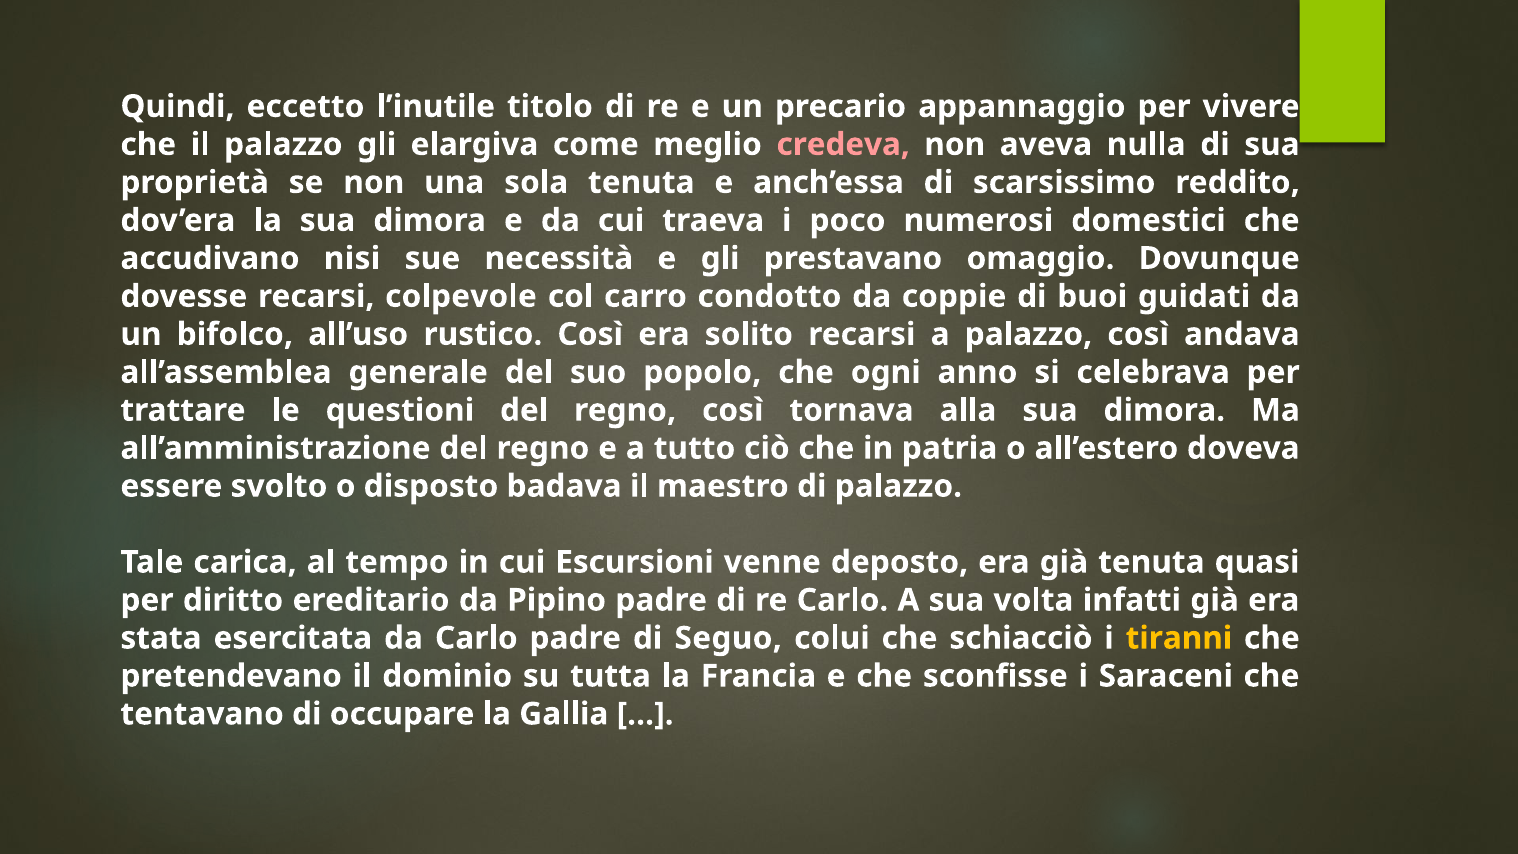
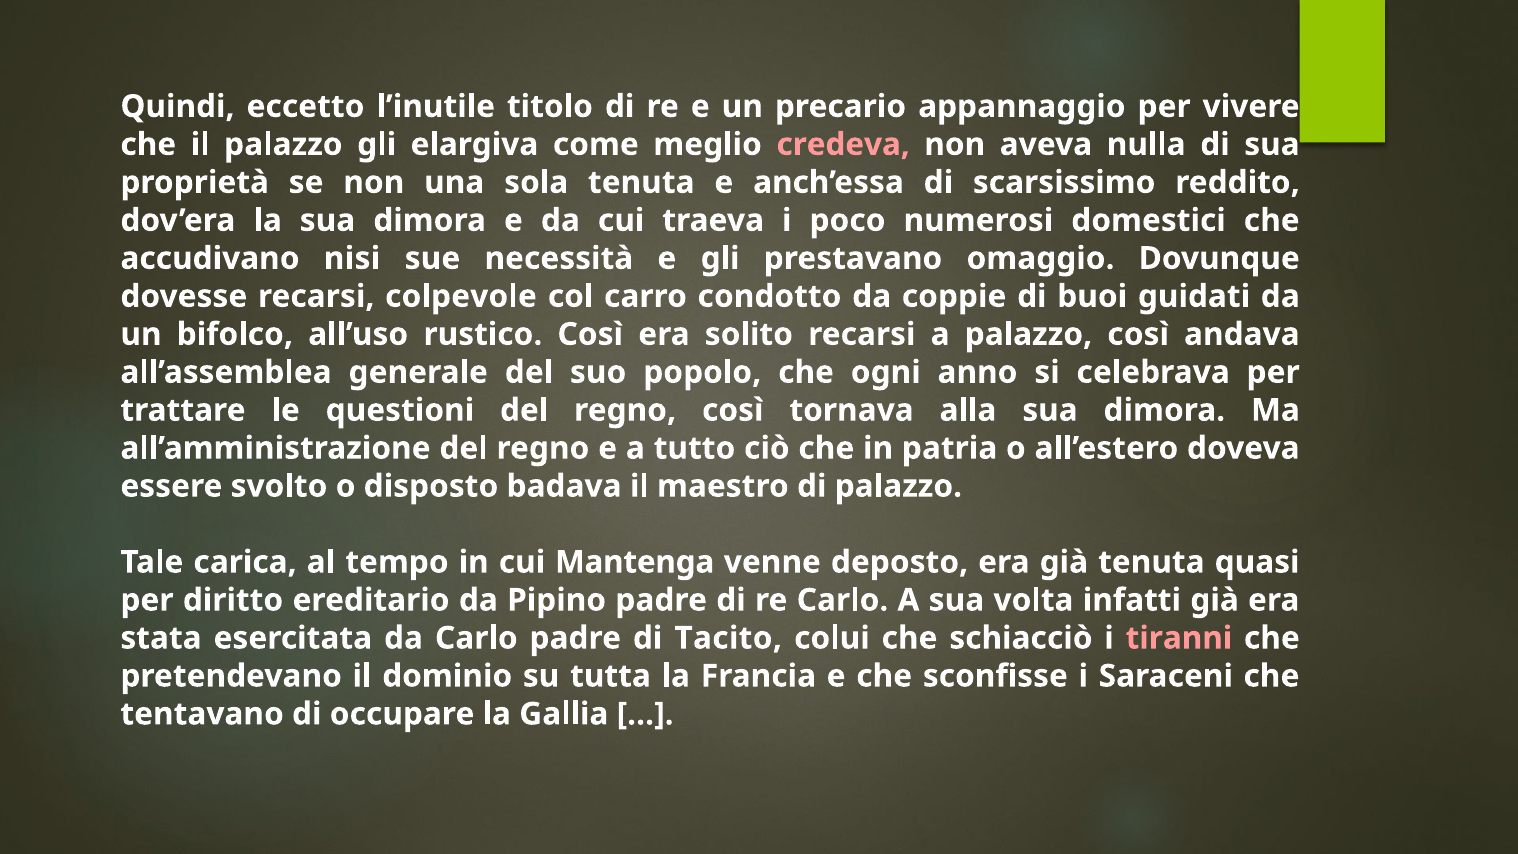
Escursioni: Escursioni -> Mantenga
Seguo: Seguo -> Tacito
tiranni colour: yellow -> pink
